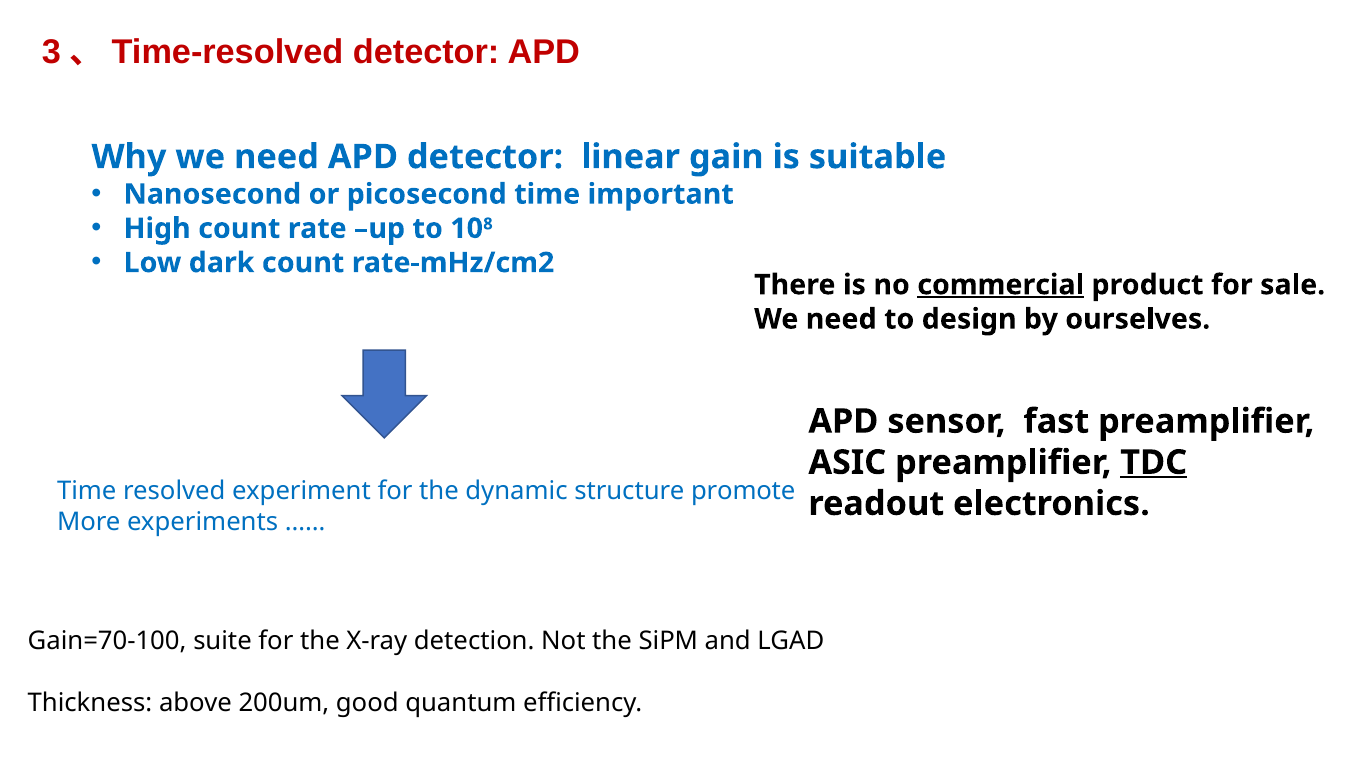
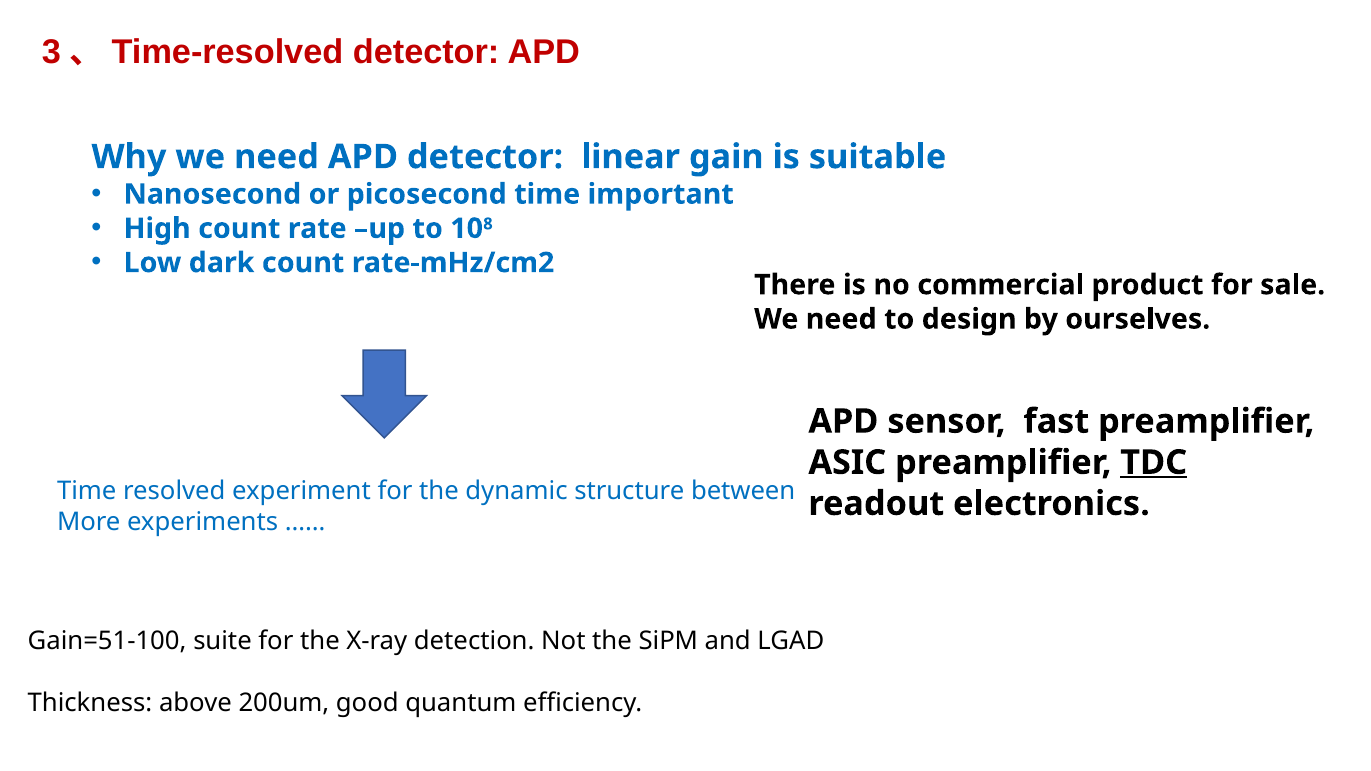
commercial underline: present -> none
promote: promote -> between
Gain=70-100: Gain=70-100 -> Gain=51-100
